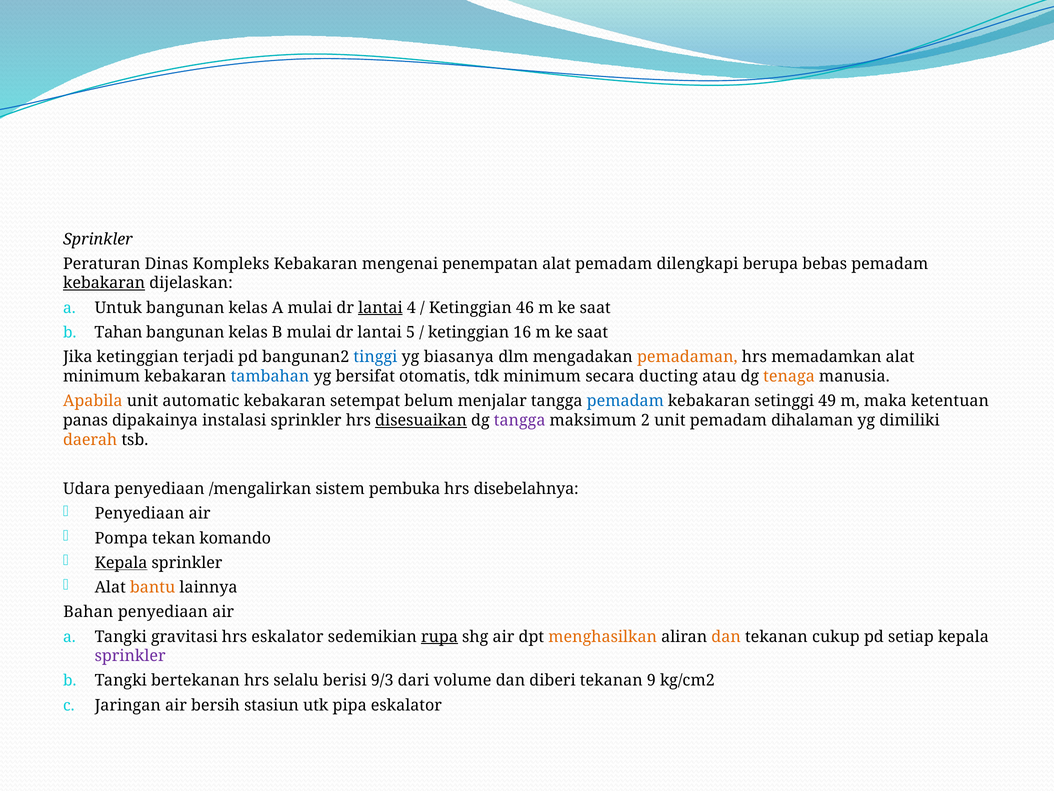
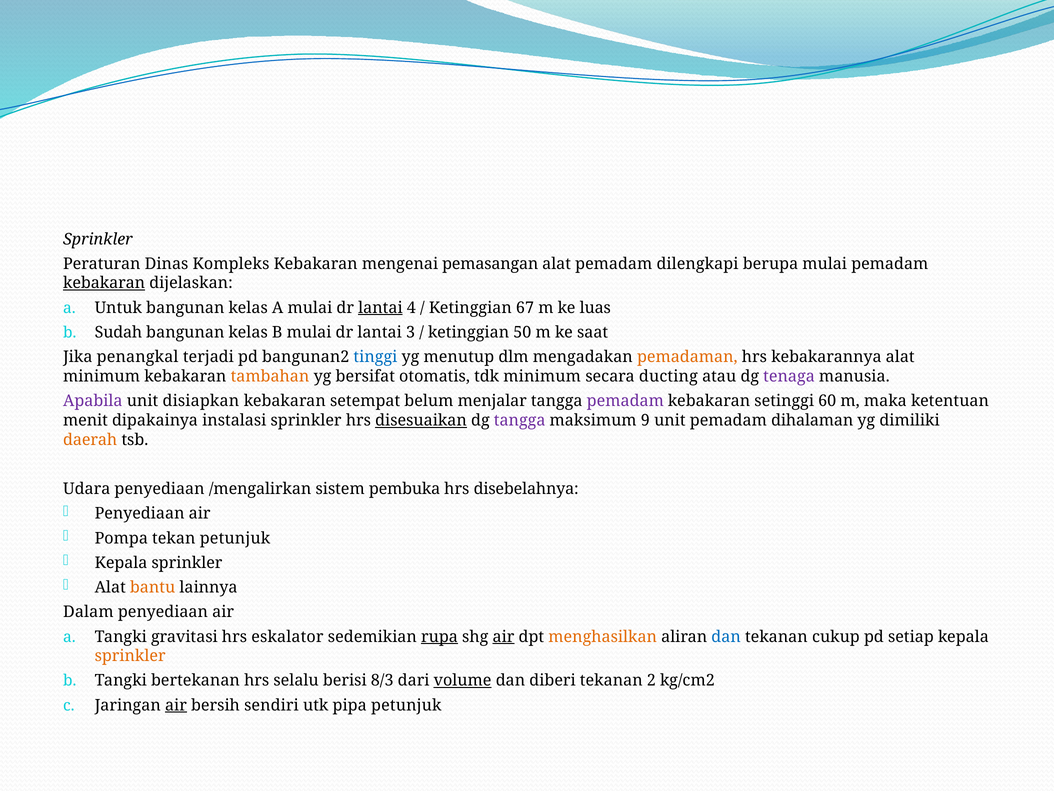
penempatan: penempatan -> pemasangan
berupa bebas: bebas -> mulai
46: 46 -> 67
saat at (595, 308): saat -> luas
Tahan: Tahan -> Sudah
5: 5 -> 3
16: 16 -> 50
Jika ketinggian: ketinggian -> penangkal
biasanya: biasanya -> menutup
memadamkan: memadamkan -> kebakarannya
tambahan colour: blue -> orange
tenaga colour: orange -> purple
Apabila colour: orange -> purple
automatic: automatic -> disiapkan
pemadam at (625, 401) colour: blue -> purple
49: 49 -> 60
panas: panas -> menit
2: 2 -> 9
tekan komando: komando -> petunjuk
Kepala at (121, 562) underline: present -> none
Bahan: Bahan -> Dalam
air at (503, 636) underline: none -> present
dan at (726, 636) colour: orange -> blue
sprinkler at (130, 656) colour: purple -> orange
9/3: 9/3 -> 8/3
volume underline: none -> present
9: 9 -> 2
air at (176, 705) underline: none -> present
stasiun: stasiun -> sendiri
pipa eskalator: eskalator -> petunjuk
